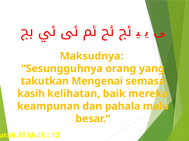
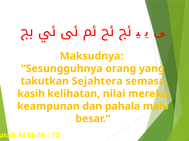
Mengenai: Mengenai -> Sejahtera
baik: baik -> nilai
